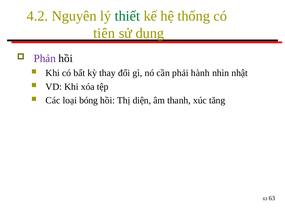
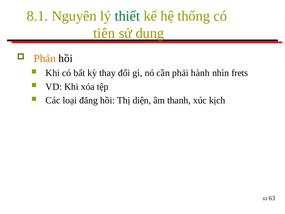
4.2: 4.2 -> 8.1
Phản colour: purple -> orange
nhật: nhật -> frets
bóng: bóng -> đăng
tăng: tăng -> kịch
